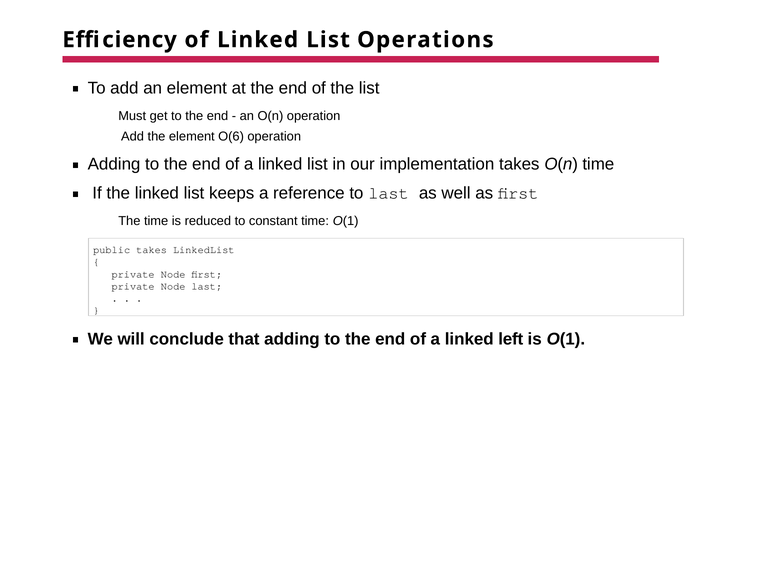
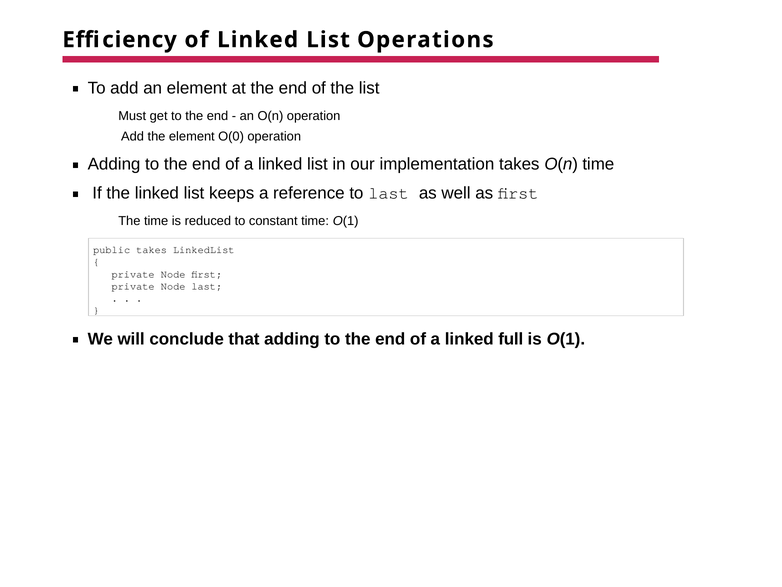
O(6: O(6 -> O(0
left: left -> full
